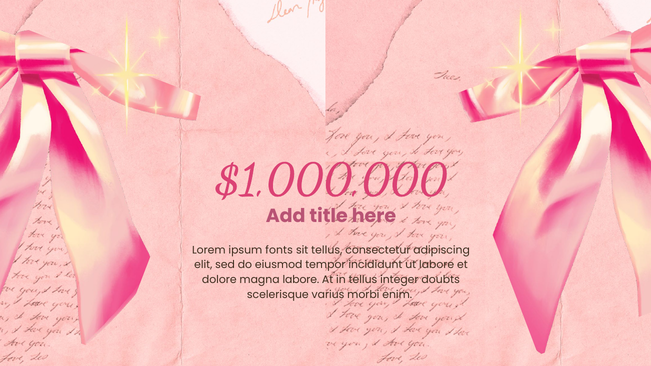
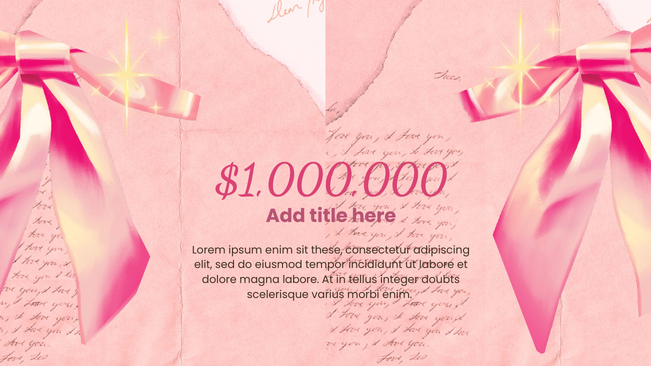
ipsum fonts: fonts -> enim
sit tellus: tellus -> these
